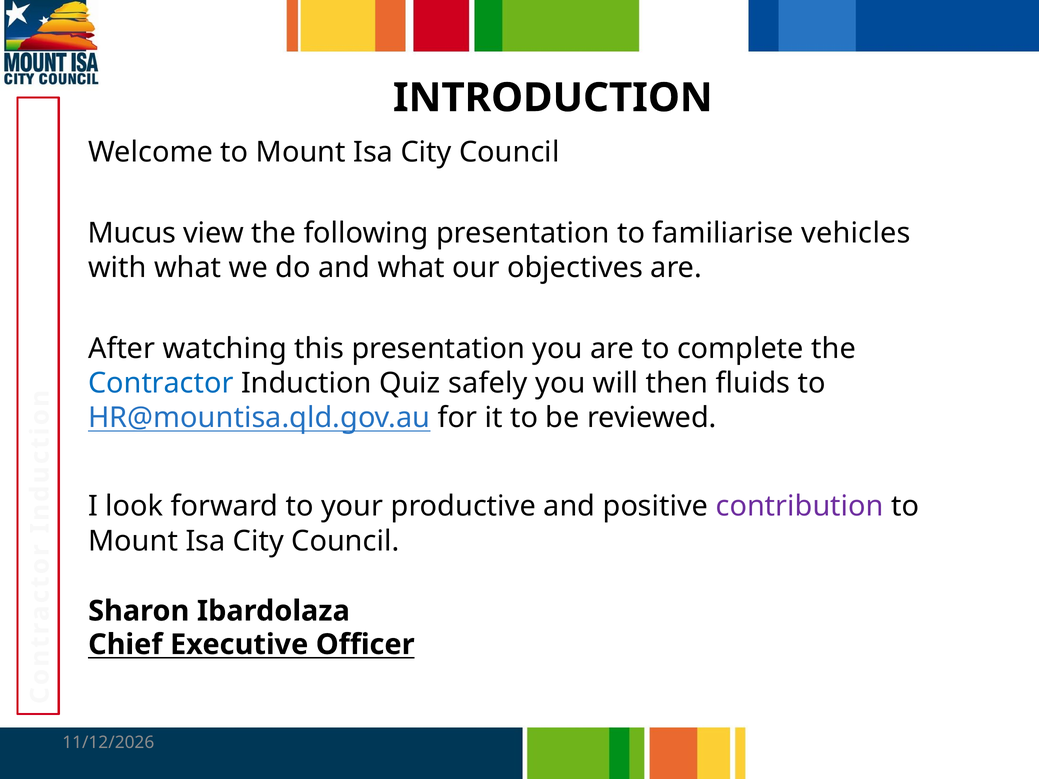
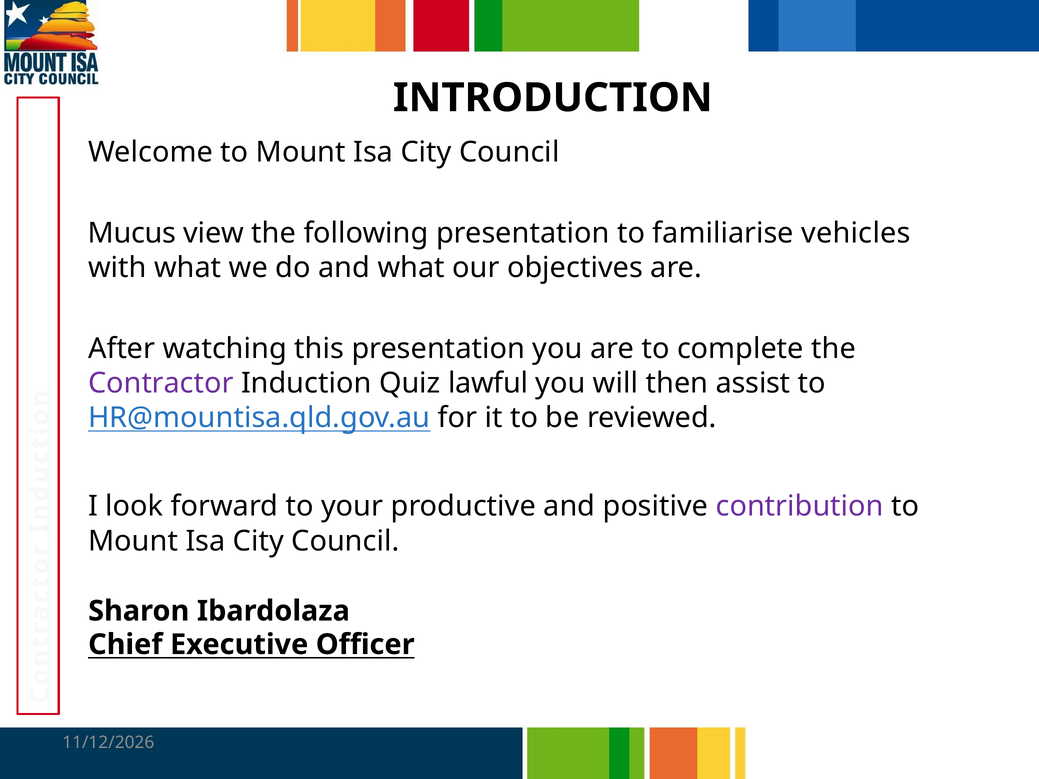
Contractor colour: blue -> purple
safely: safely -> lawful
fluids: fluids -> assist
